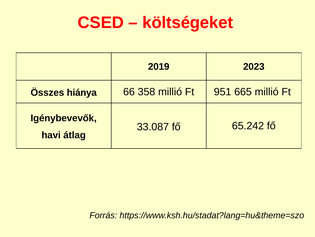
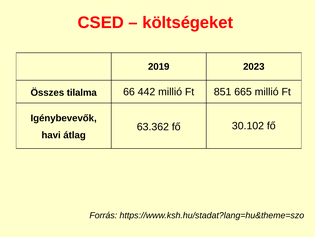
hiánya: hiánya -> tilalma
358: 358 -> 442
951: 951 -> 851
33.087: 33.087 -> 63.362
65.242: 65.242 -> 30.102
